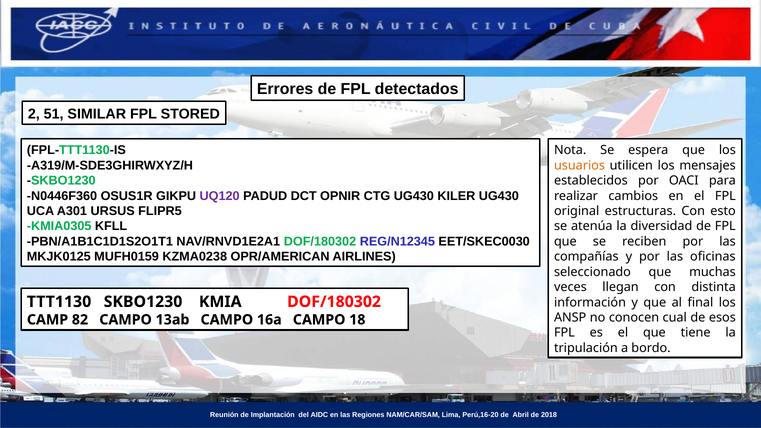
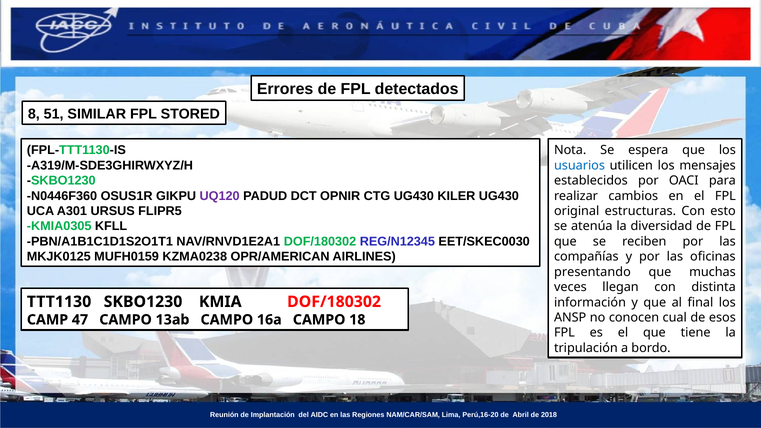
2: 2 -> 8
usuarios colour: orange -> blue
seleccionado: seleccionado -> presentando
82: 82 -> 47
